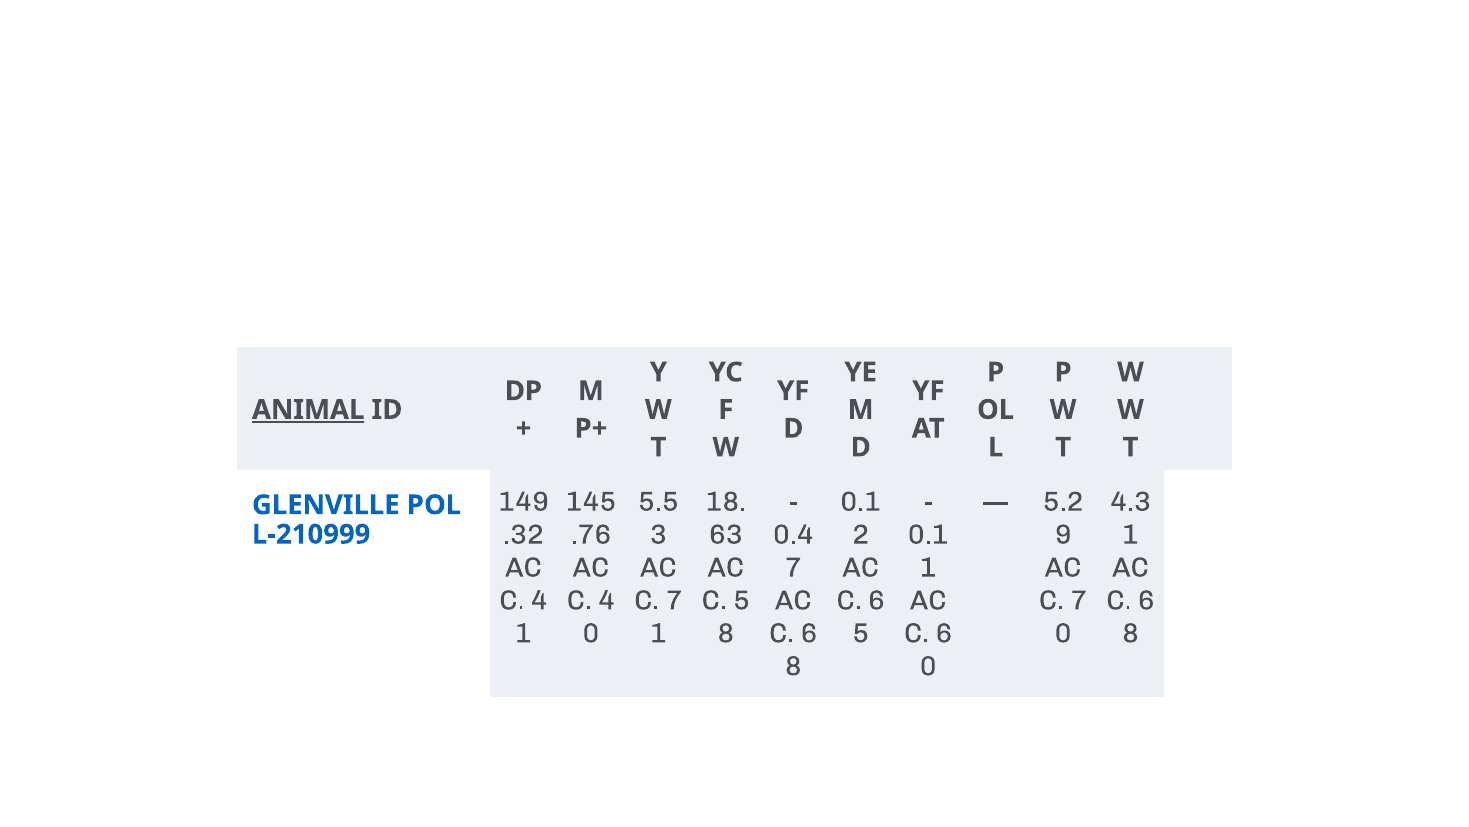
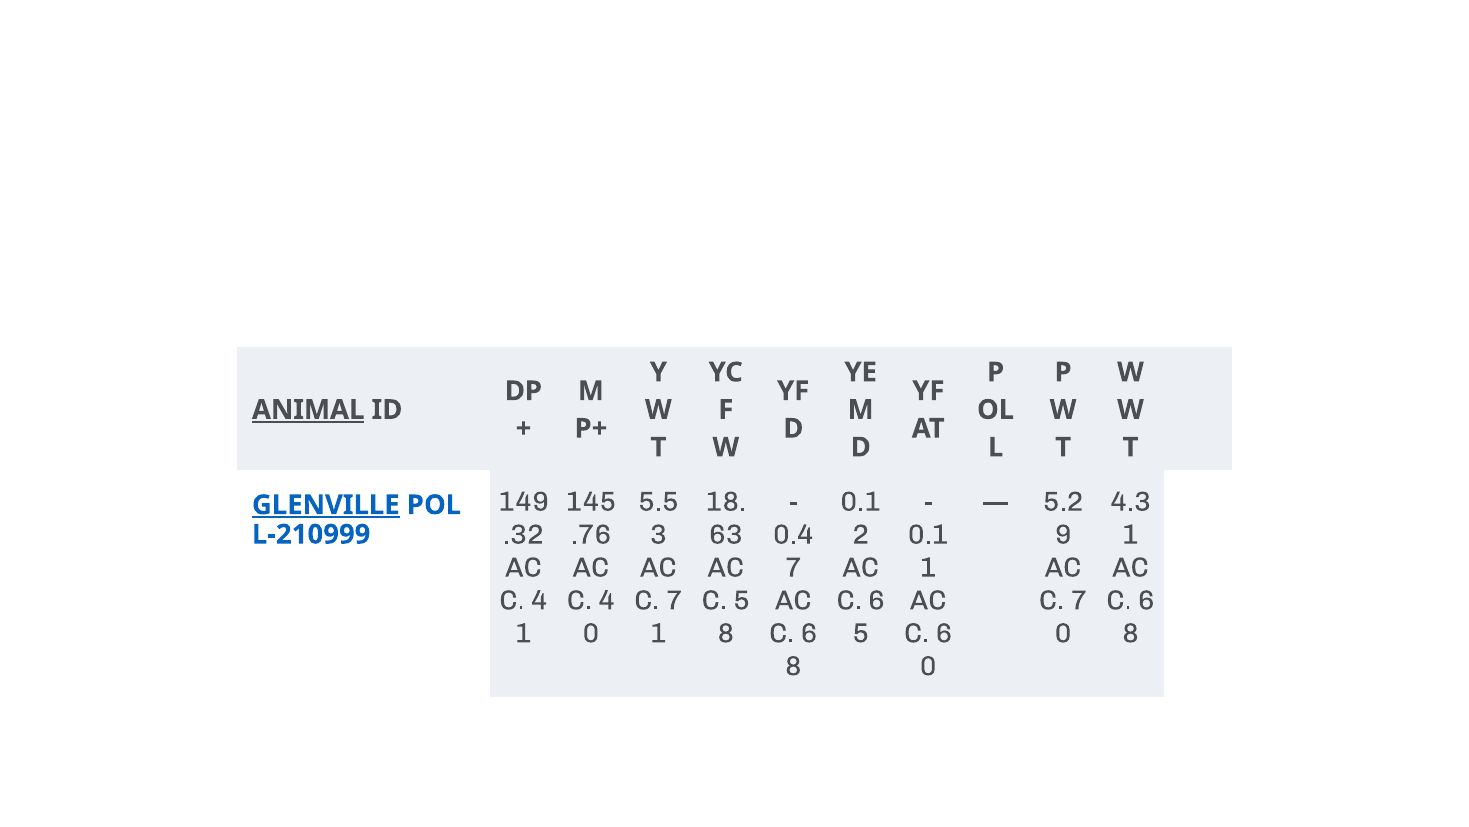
GLENVILLE underline: none -> present
